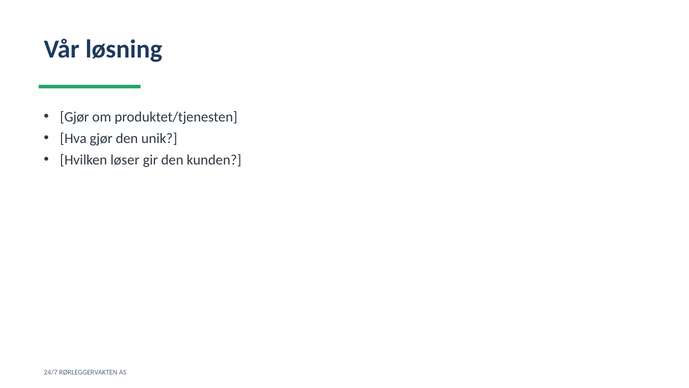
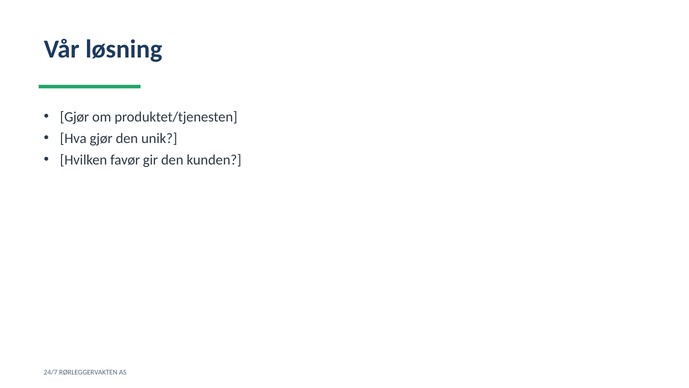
løser: løser -> favør
